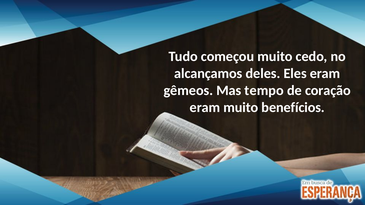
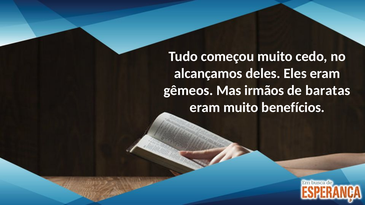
tempo: tempo -> irmãos
coração: coração -> baratas
